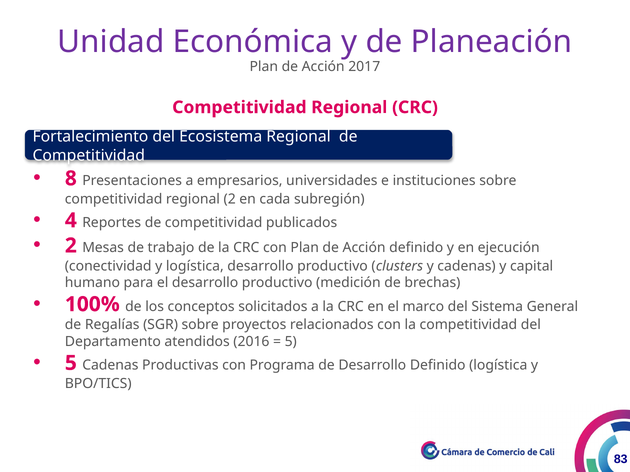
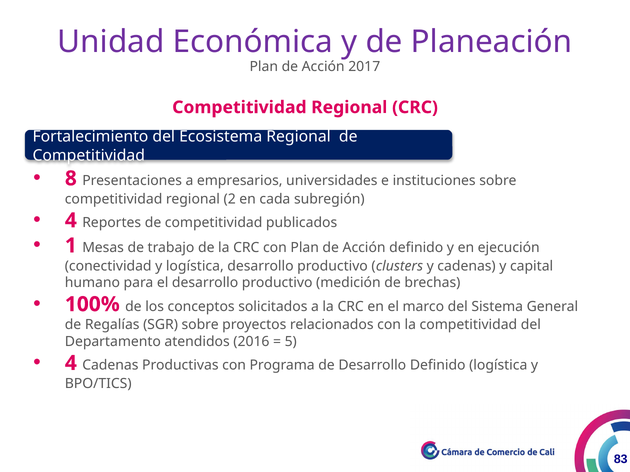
2 at (71, 246): 2 -> 1
5 at (71, 363): 5 -> 4
